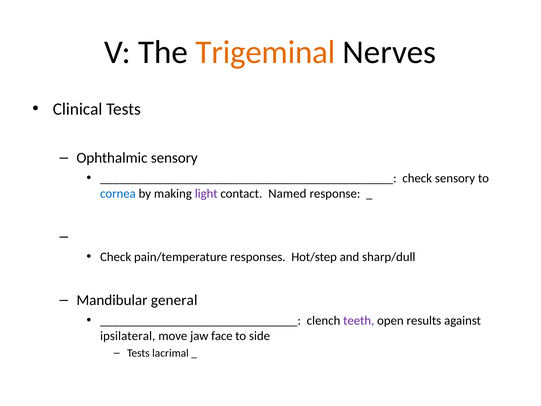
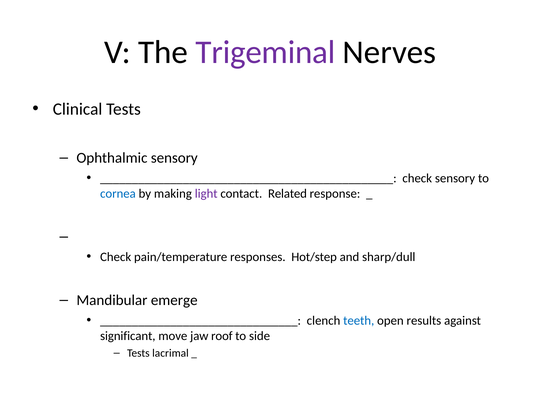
Trigeminal colour: orange -> purple
Named: Named -> Related
general: general -> emerge
teeth colour: purple -> blue
ipsilateral: ipsilateral -> significant
face: face -> roof
